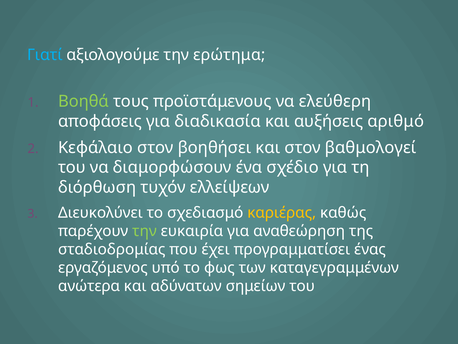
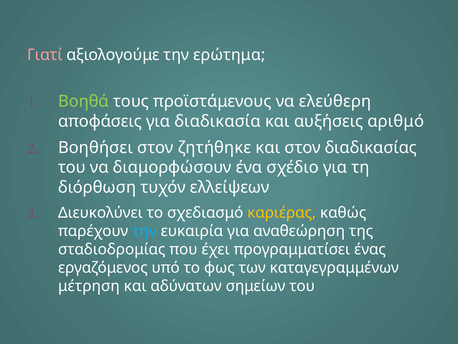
Γιατί colour: light blue -> pink
Κεφάλαιο: Κεφάλαιο -> Βοηθήσει
βοηθήσει: βοηθήσει -> ζητήθηκε
βαθμολογεί: βαθμολογεί -> διαδικασίας
την at (144, 231) colour: light green -> light blue
ανώτερα: ανώτερα -> μέτρηση
